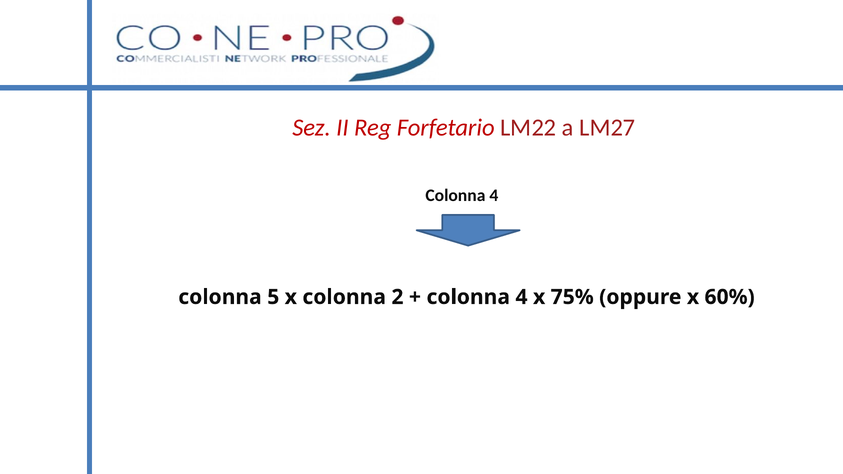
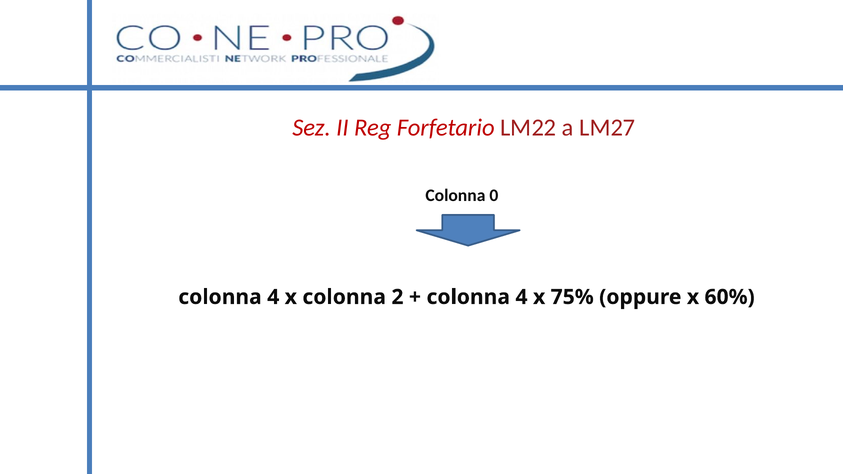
4 at (494, 196): 4 -> 0
5 at (273, 297): 5 -> 4
